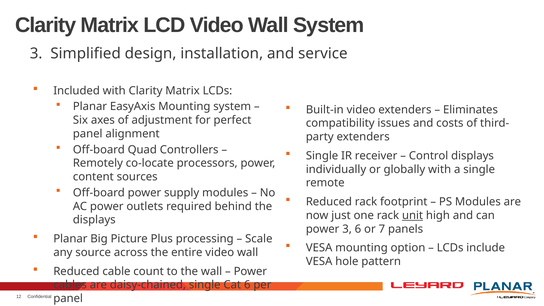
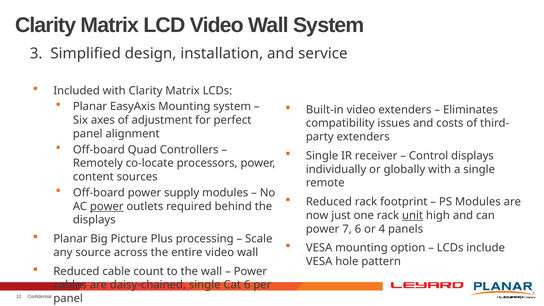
power at (107, 206) underline: none -> present
power 3: 3 -> 7
7: 7 -> 4
